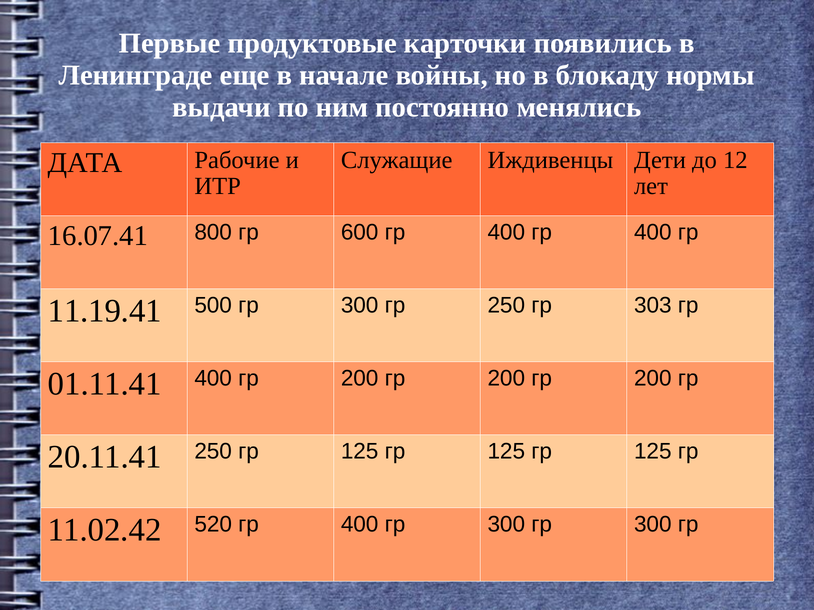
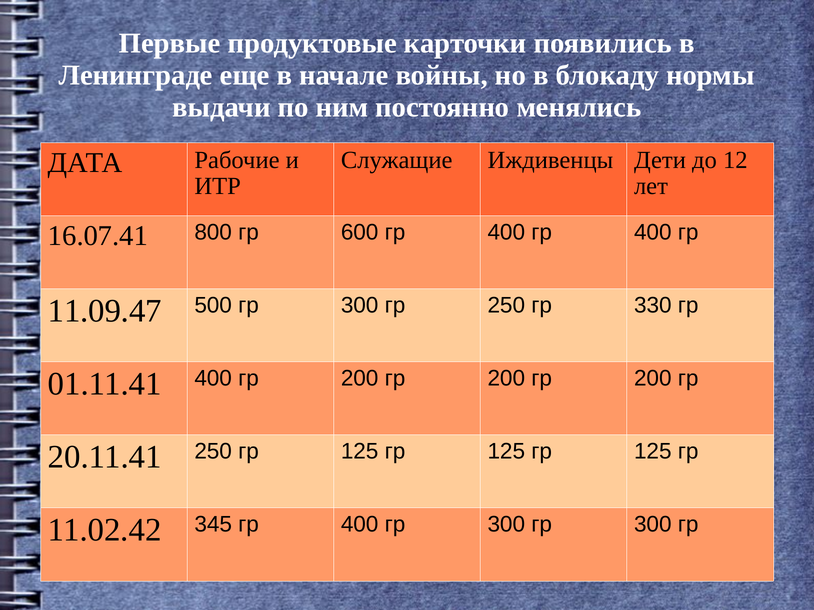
11.19.41: 11.19.41 -> 11.09.47
303: 303 -> 330
520: 520 -> 345
